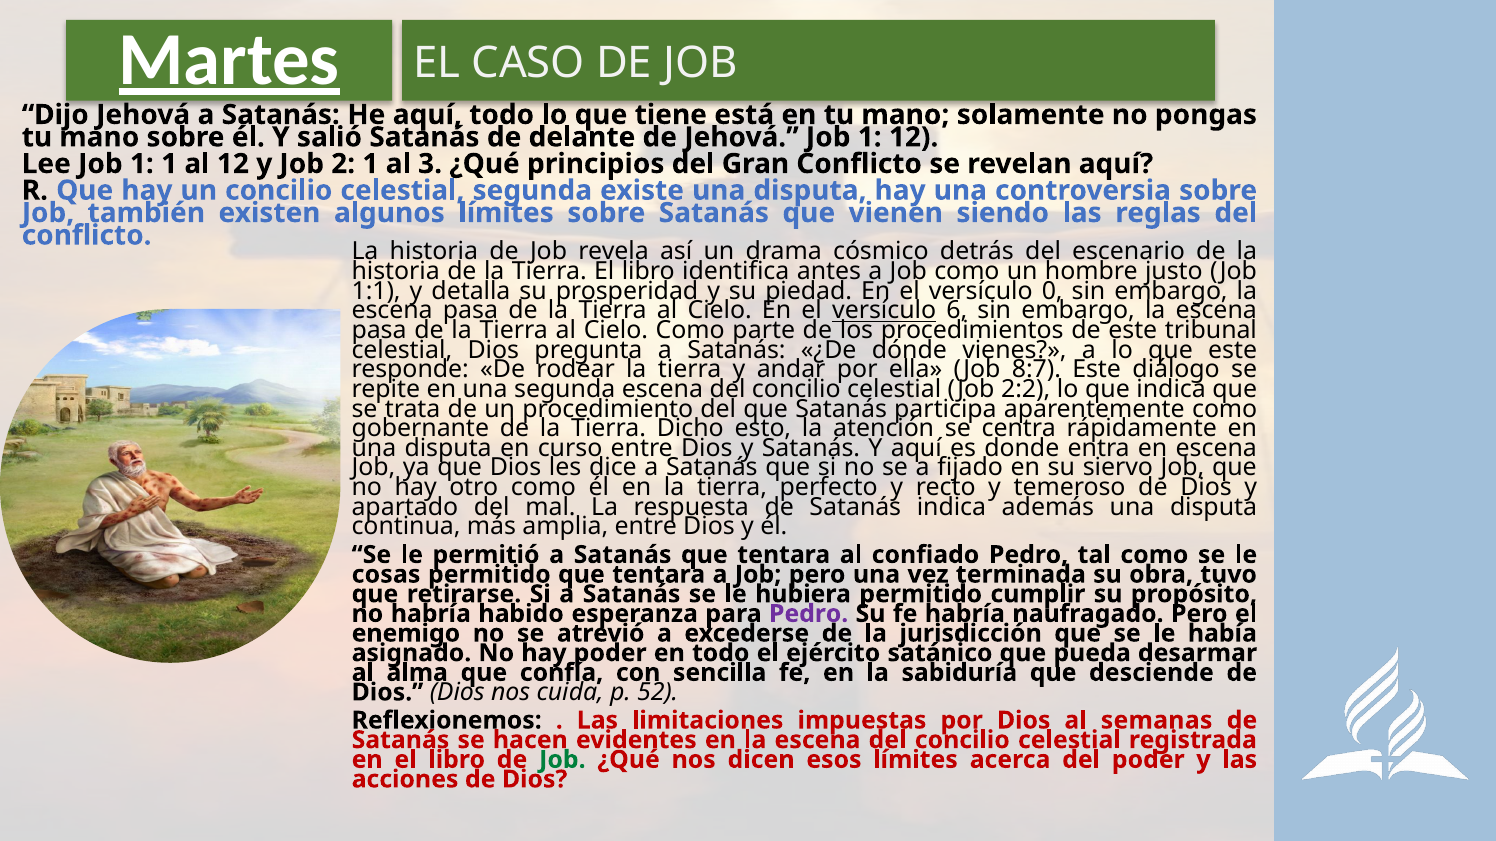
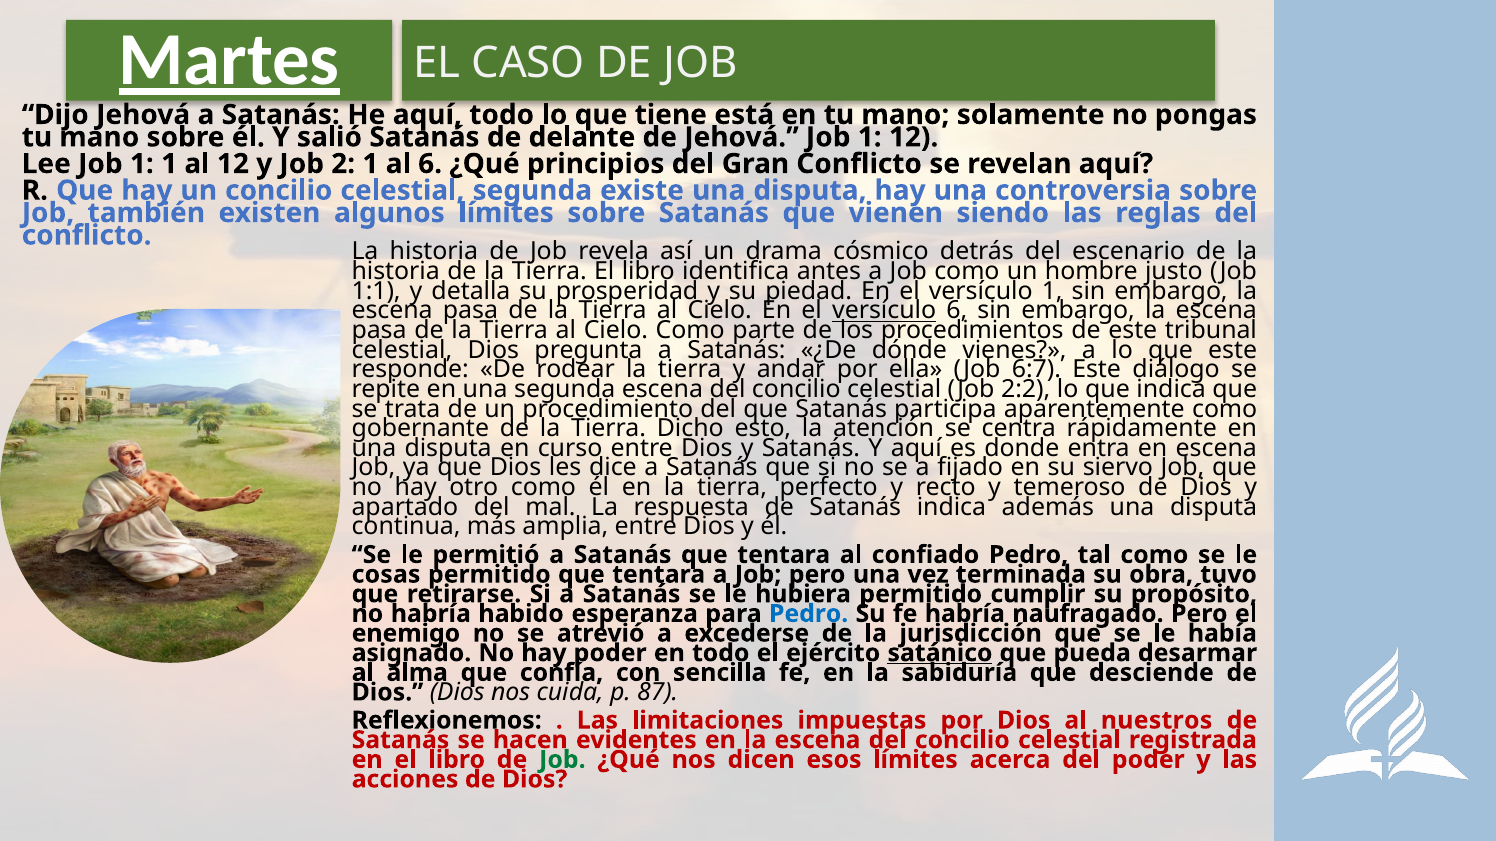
al 3: 3 -> 6
versículo 0: 0 -> 1
8:7: 8:7 -> 6:7
Pedro at (809, 614) colour: purple -> blue
satánico underline: none -> present
52: 52 -> 87
semanas: semanas -> nuestros
